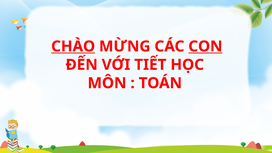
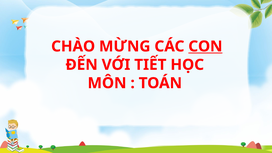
CHÀO underline: present -> none
